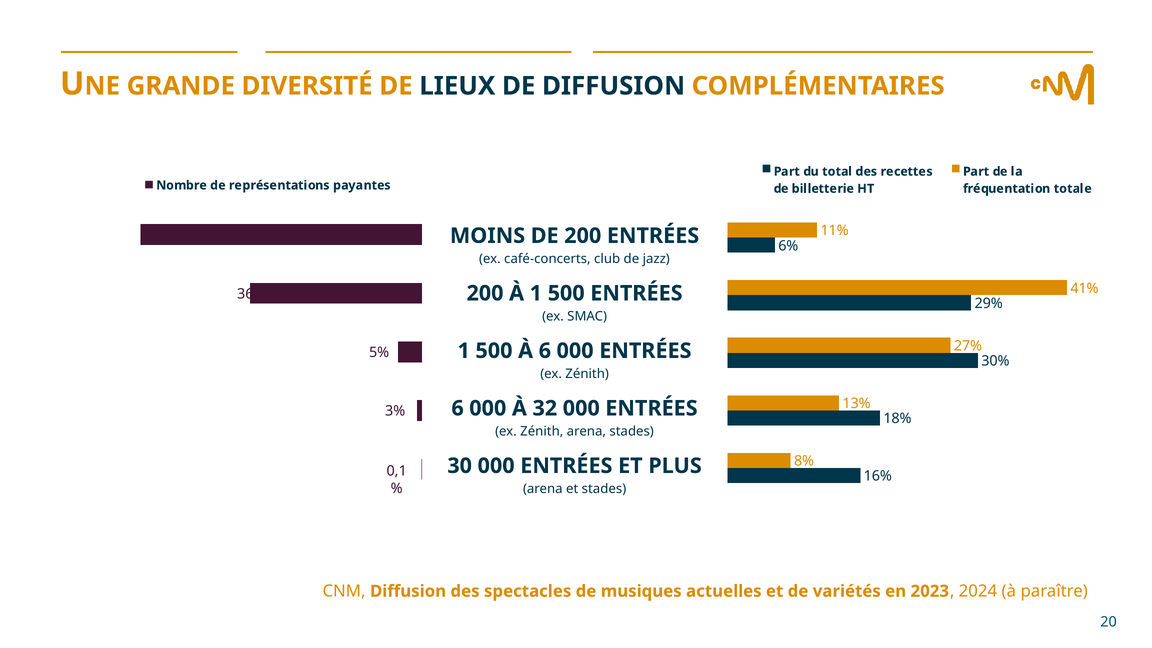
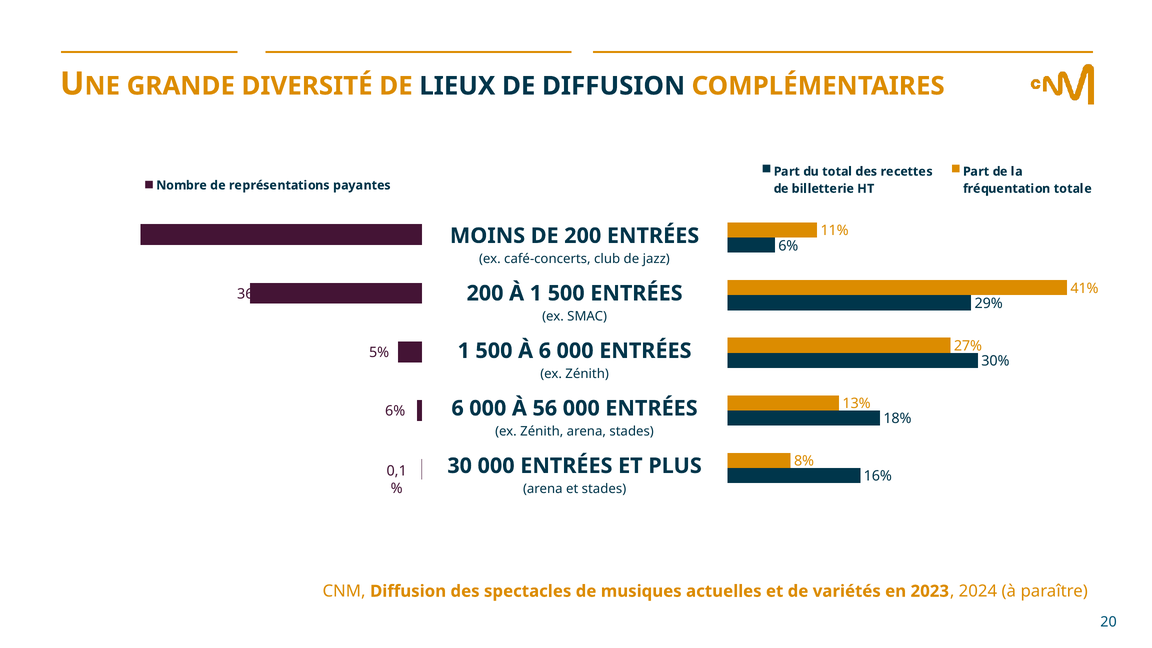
32: 32 -> 56
3% at (395, 411): 3% -> 6%
